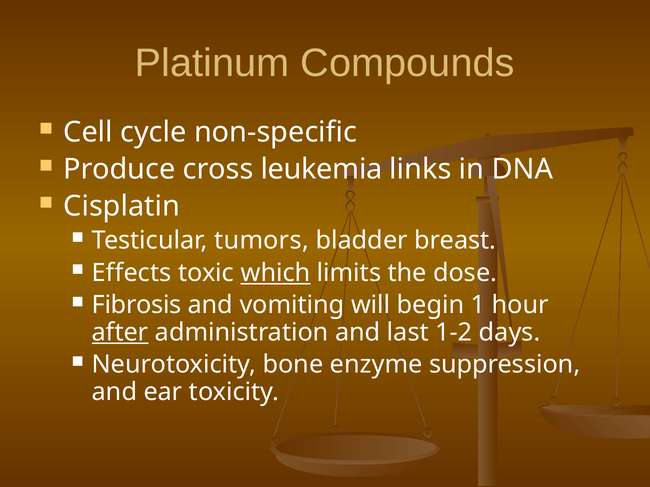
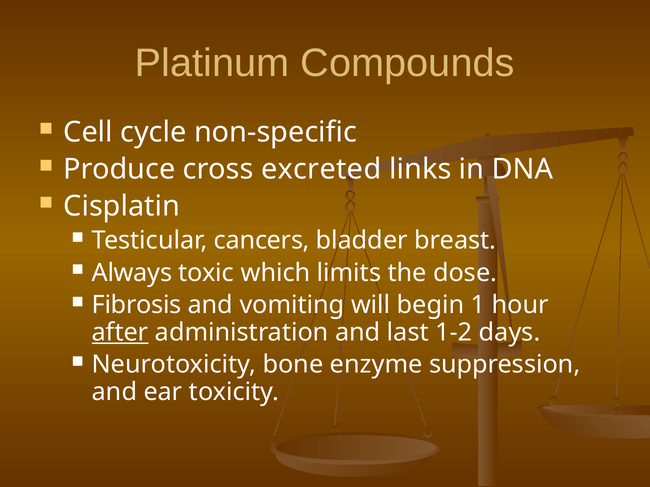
leukemia: leukemia -> excreted
tumors: tumors -> cancers
Effects: Effects -> Always
which underline: present -> none
